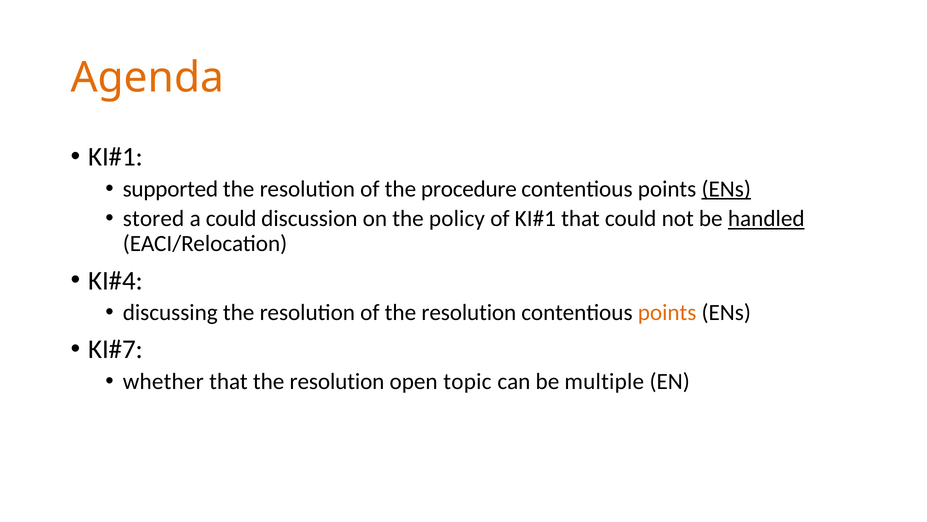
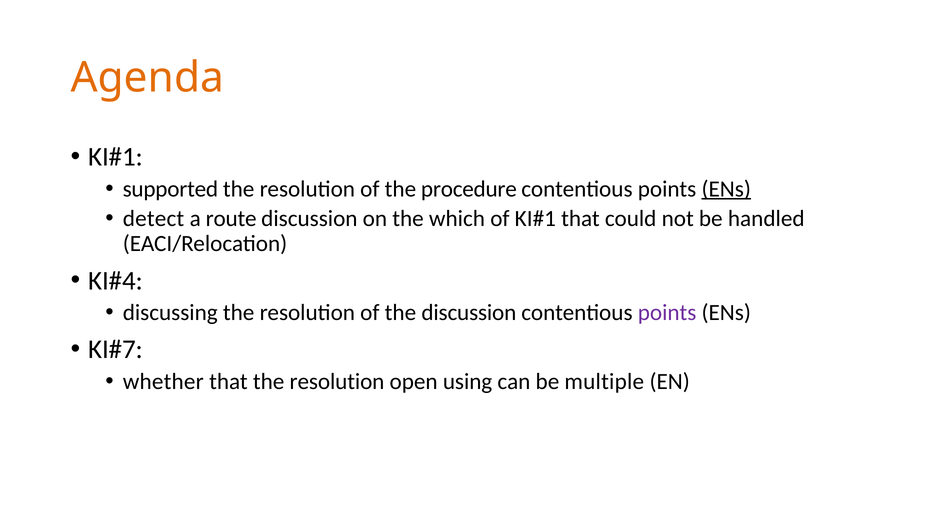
stored: stored -> detect
a could: could -> route
policy: policy -> which
handled underline: present -> none
of the resolution: resolution -> discussion
points at (667, 312) colour: orange -> purple
topic: topic -> using
